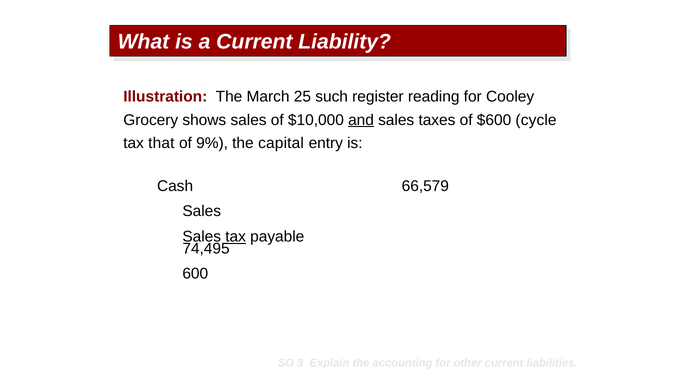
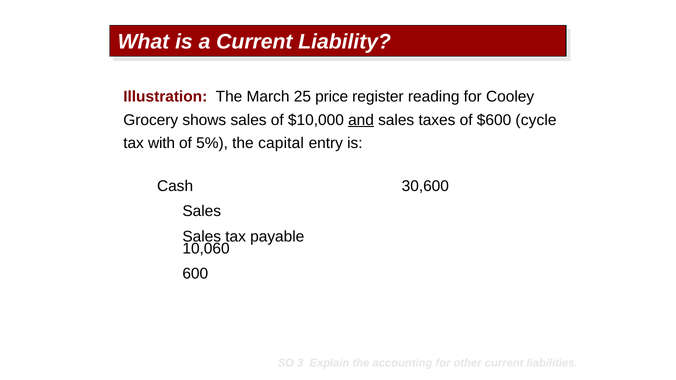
such: such -> price
that: that -> with
9%: 9% -> 5%
66,579: 66,579 -> 30,600
tax at (236, 237) underline: present -> none
74,495: 74,495 -> 10,060
